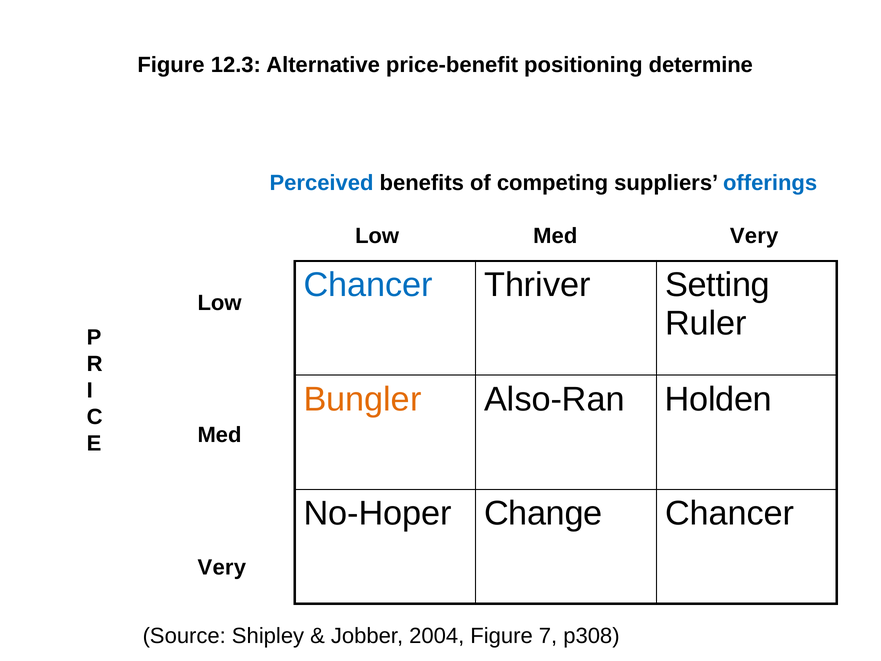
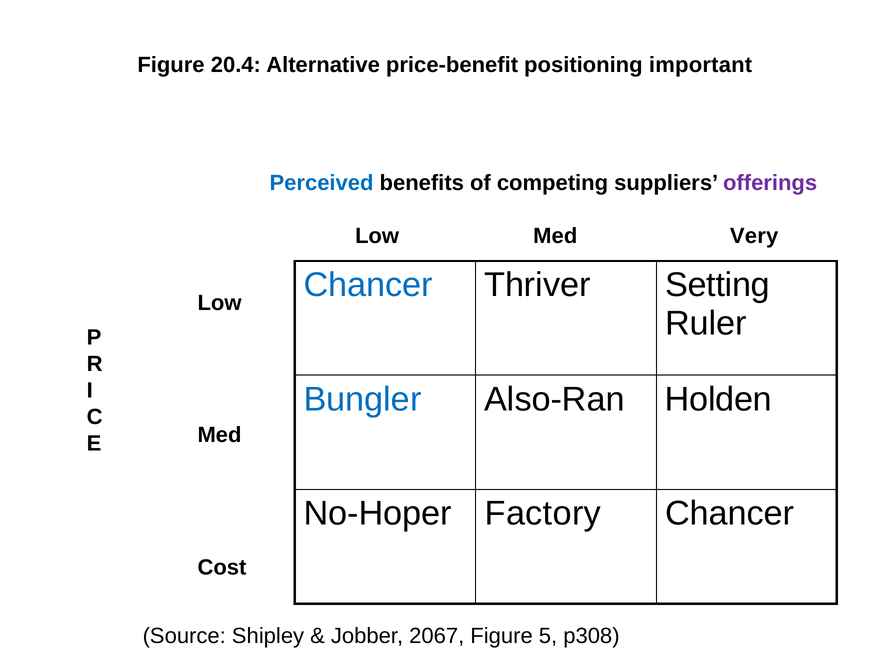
12.3: 12.3 -> 20.4
determine: determine -> important
offerings colour: blue -> purple
Bungler colour: orange -> blue
Change: Change -> Factory
Very at (222, 567): Very -> Cost
2004: 2004 -> 2067
7: 7 -> 5
